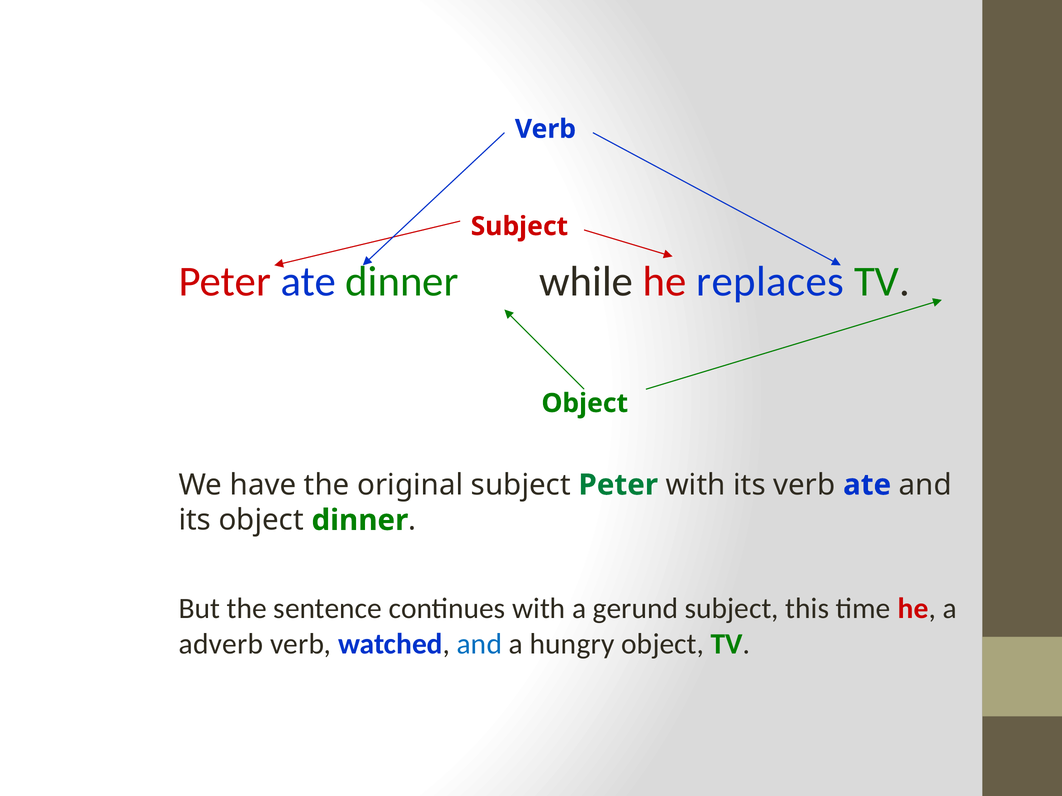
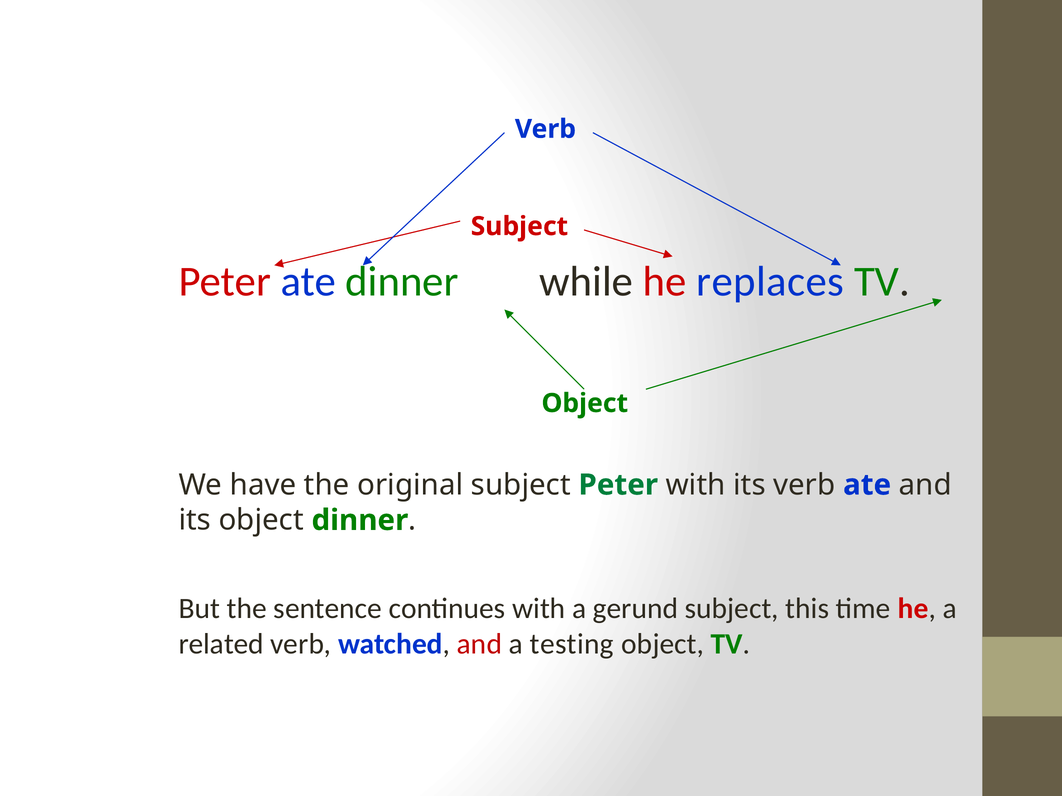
adverb: adverb -> related
and at (479, 644) colour: blue -> red
hungry: hungry -> testing
